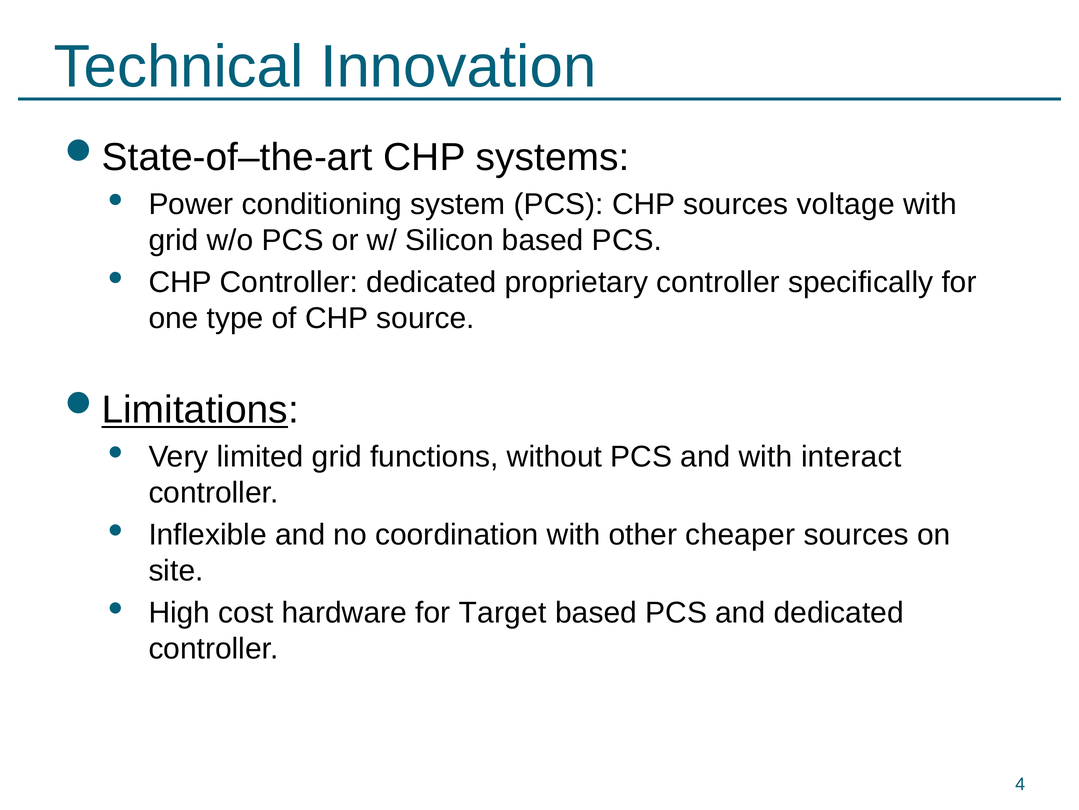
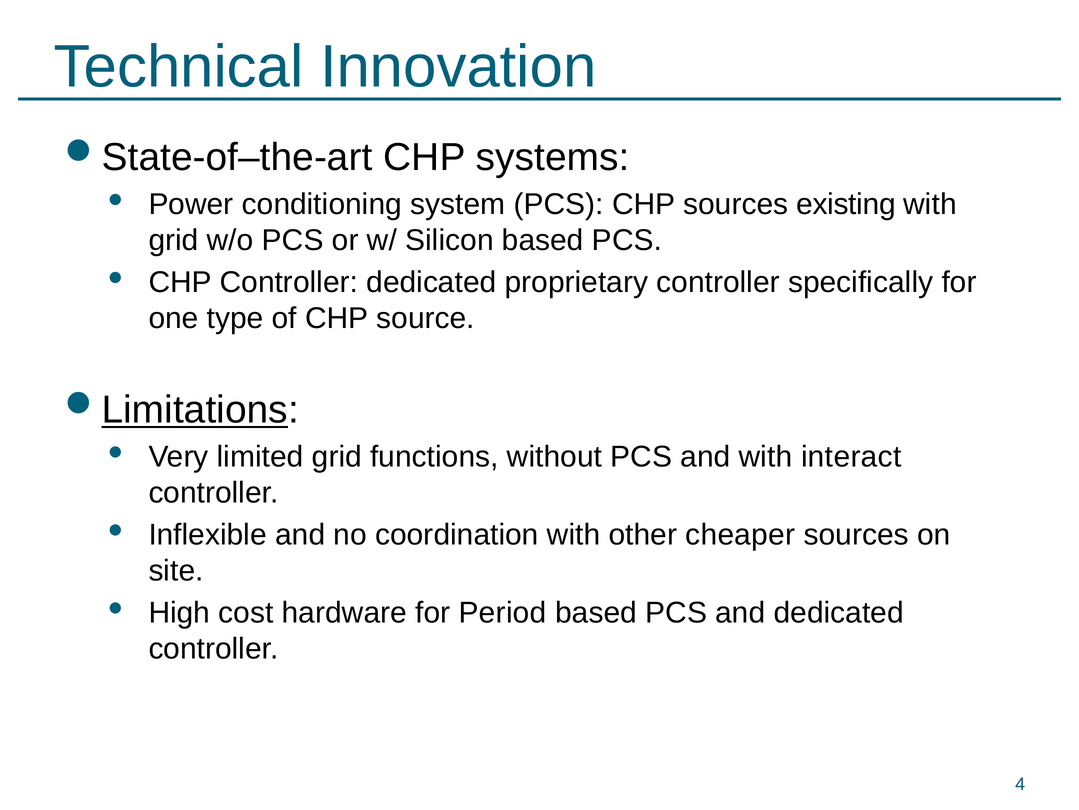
voltage: voltage -> existing
Target: Target -> Period
